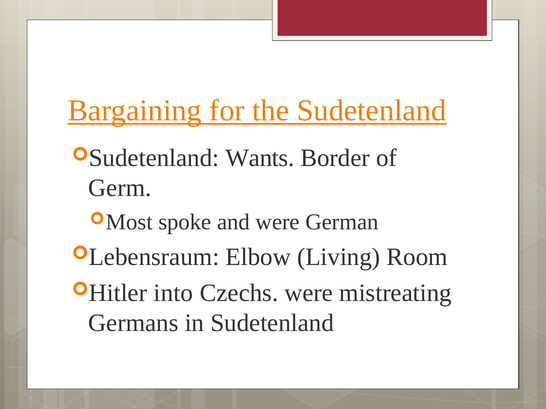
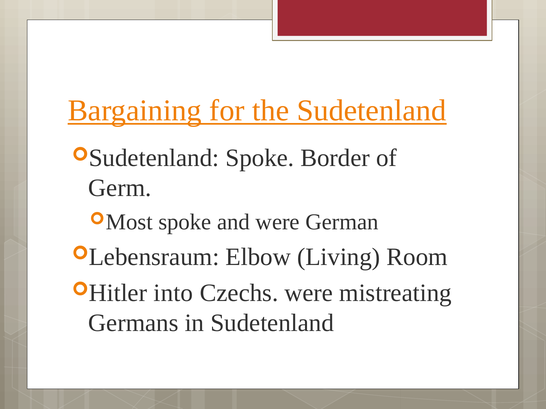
Wants at (260, 158): Wants -> Spoke
